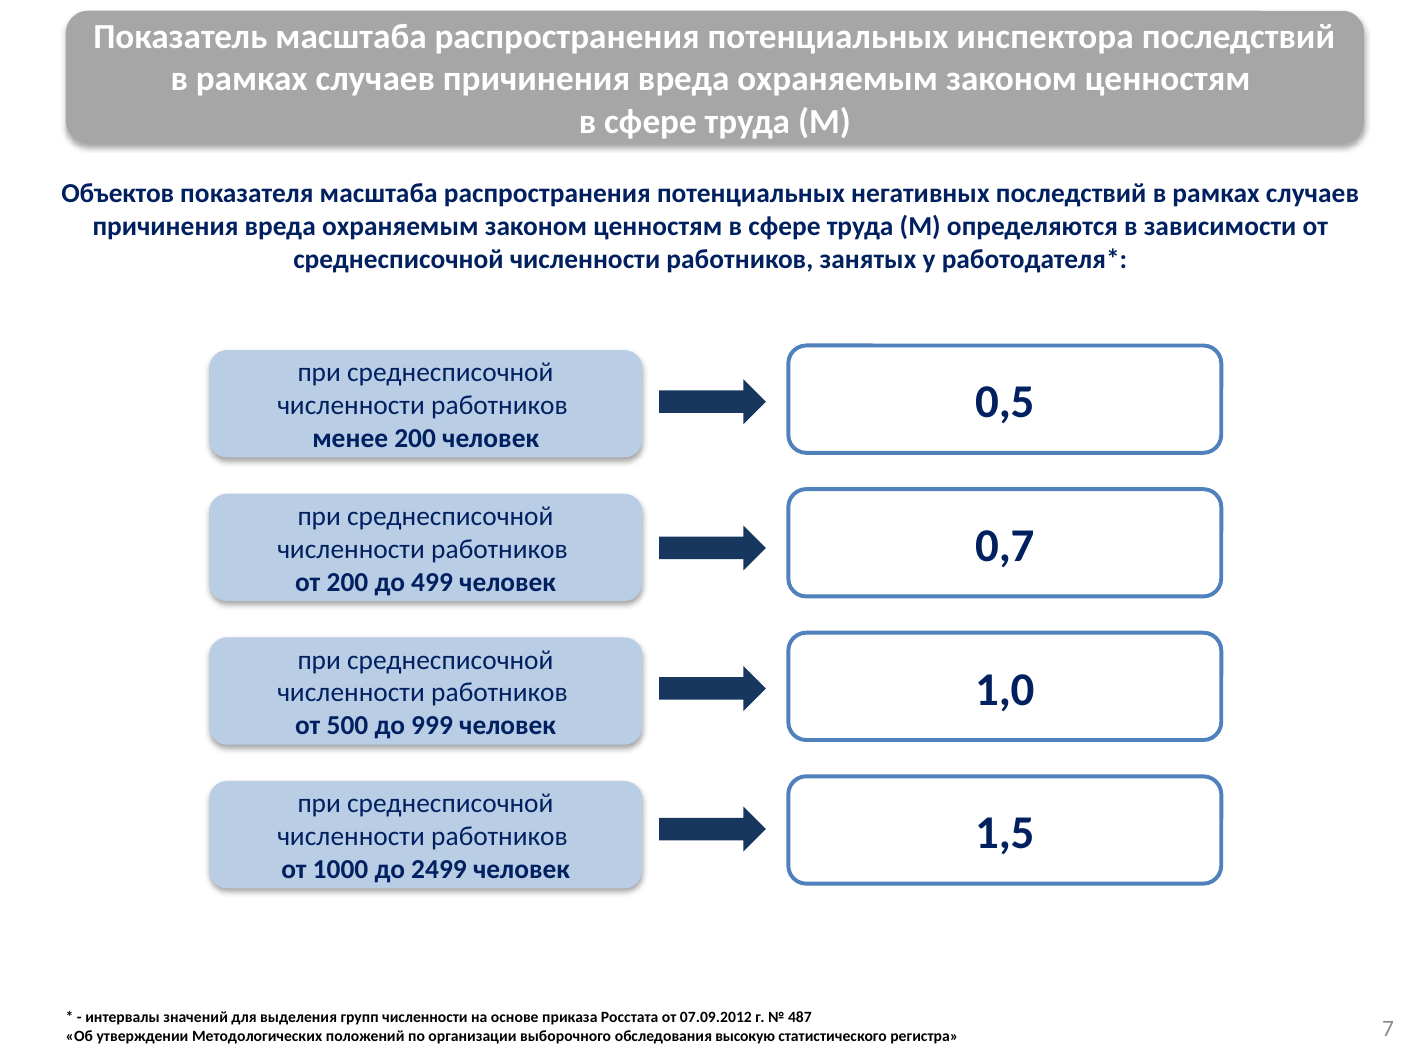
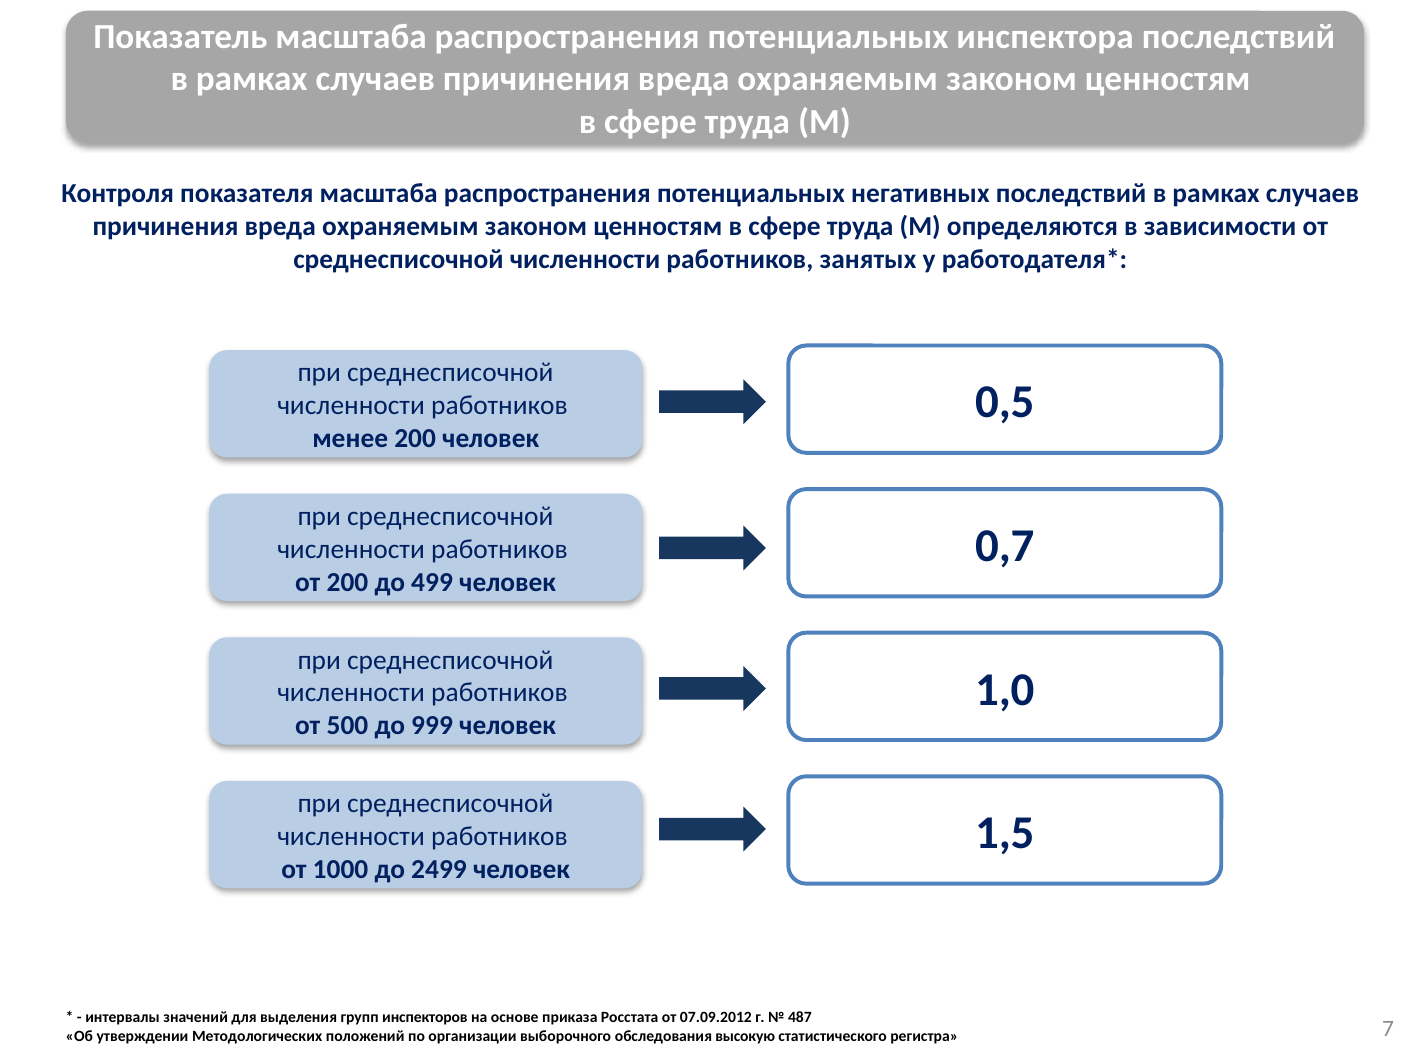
Объектов: Объектов -> Контроля
групп численности: численности -> инспекторов
